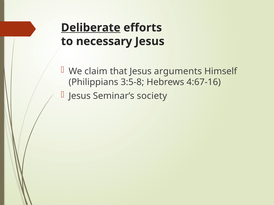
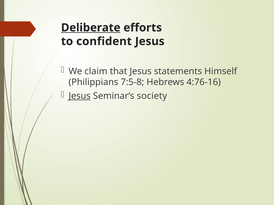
necessary: necessary -> confident
arguments: arguments -> statements
3:5-8: 3:5-8 -> 7:5-8
4:67-16: 4:67-16 -> 4:76-16
Jesus at (80, 96) underline: none -> present
